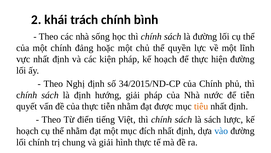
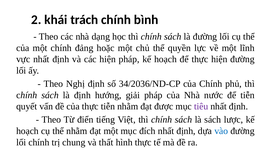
sống: sống -> dạng
các kiện: kiện -> hiện
34/2015/ND-CP: 34/2015/ND-CP -> 34/2036/ND-CP
tiêu colour: orange -> purple
và giải: giải -> thất
